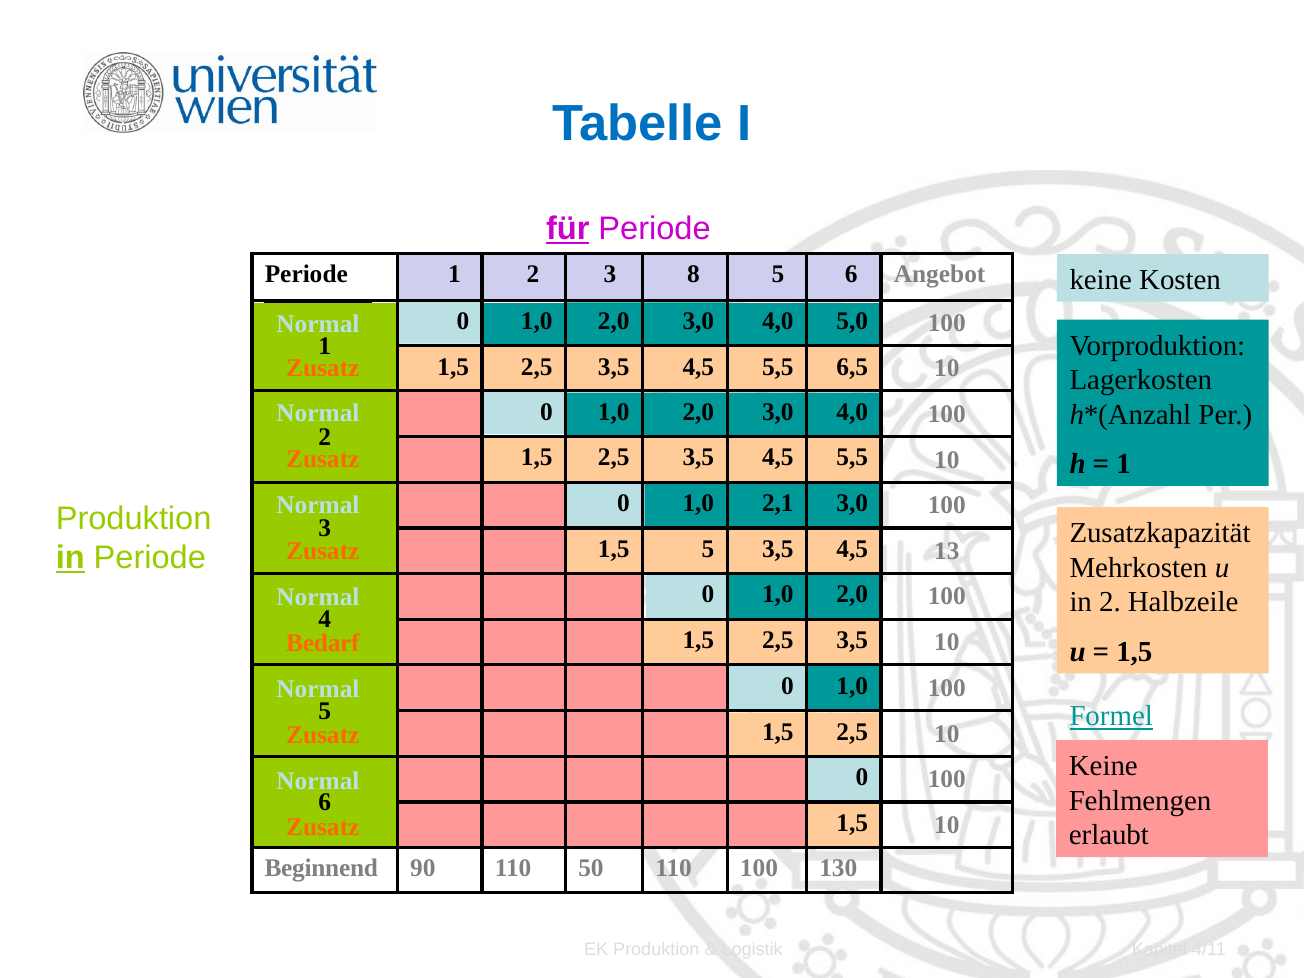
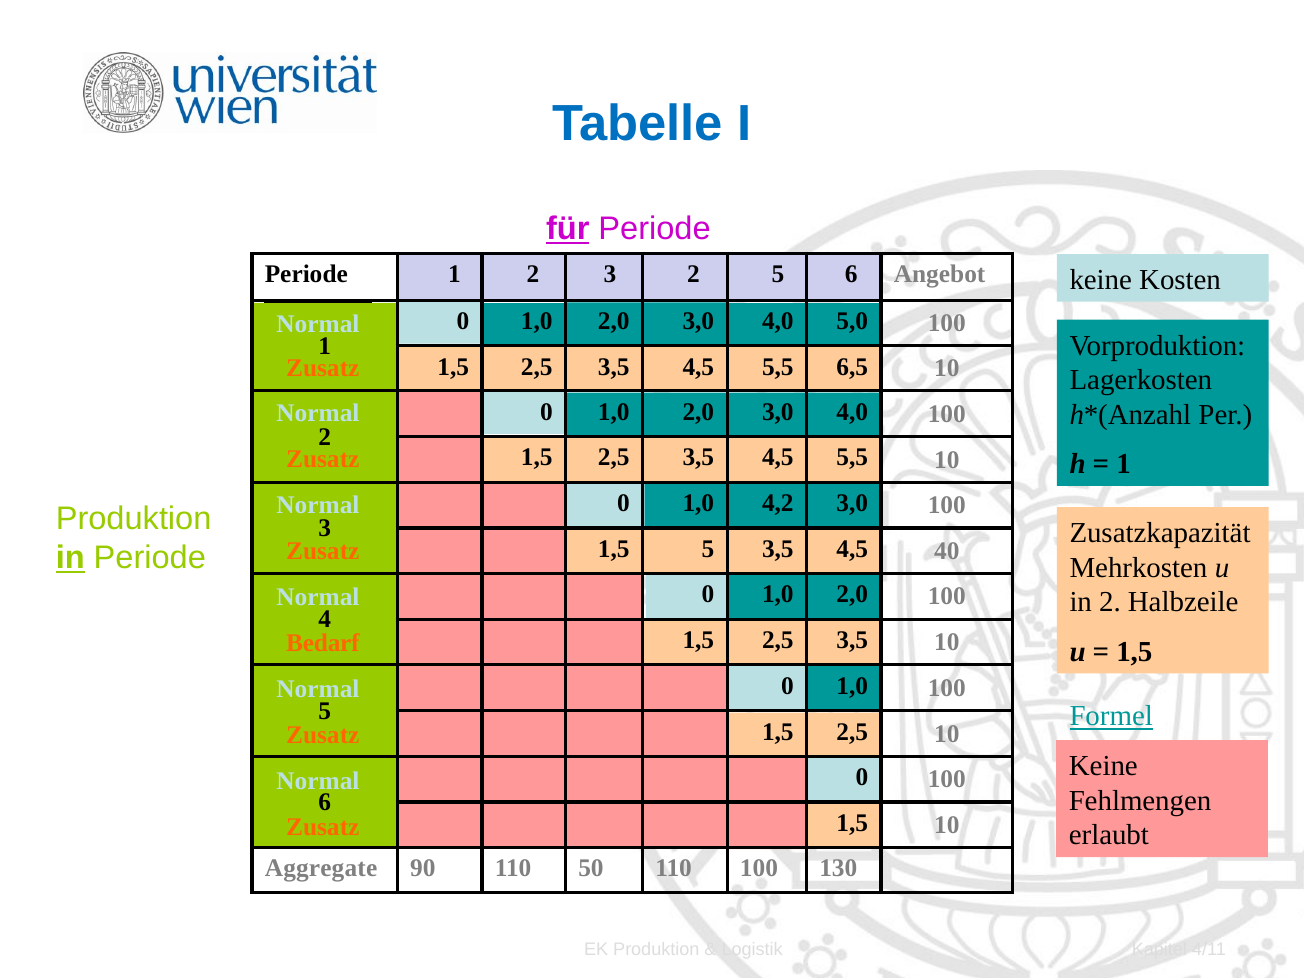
3 8: 8 -> 2
2,1: 2,1 -> 4,2
13: 13 -> 40
Beginnend: Beginnend -> Aggregate
